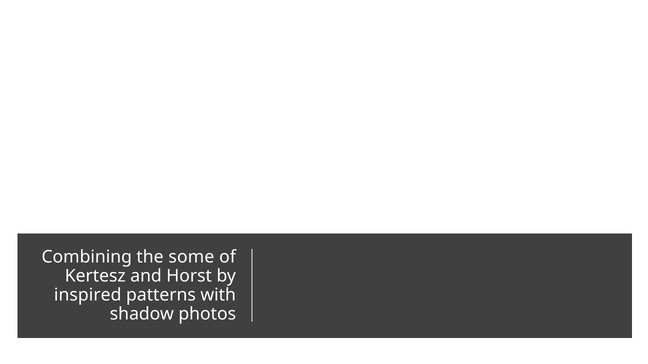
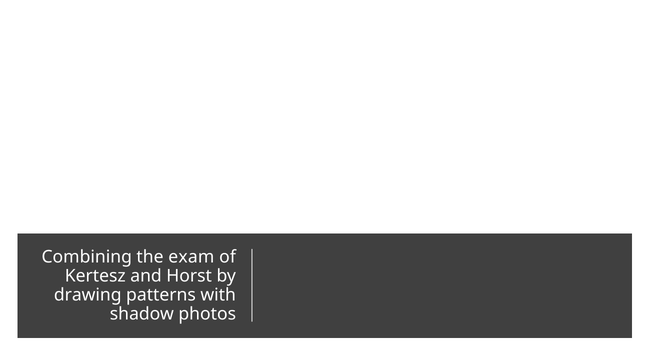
some: some -> exam
inspired: inspired -> drawing
